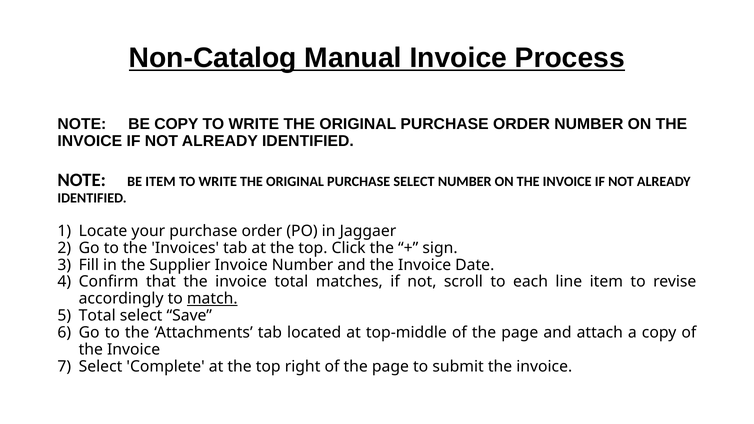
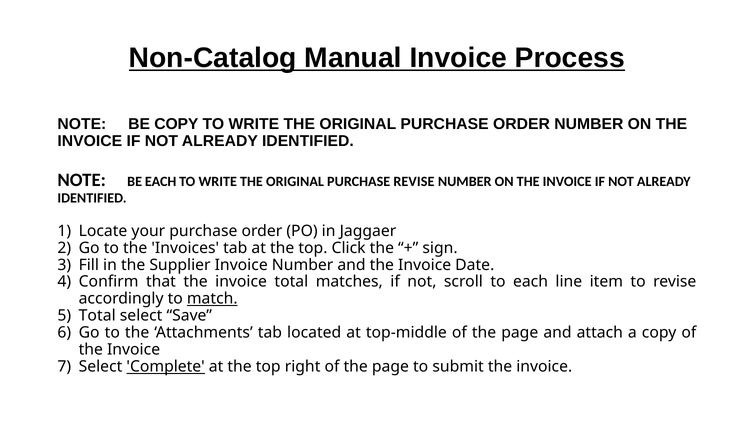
BE ITEM: ITEM -> EACH
PURCHASE SELECT: SELECT -> REVISE
Complete underline: none -> present
